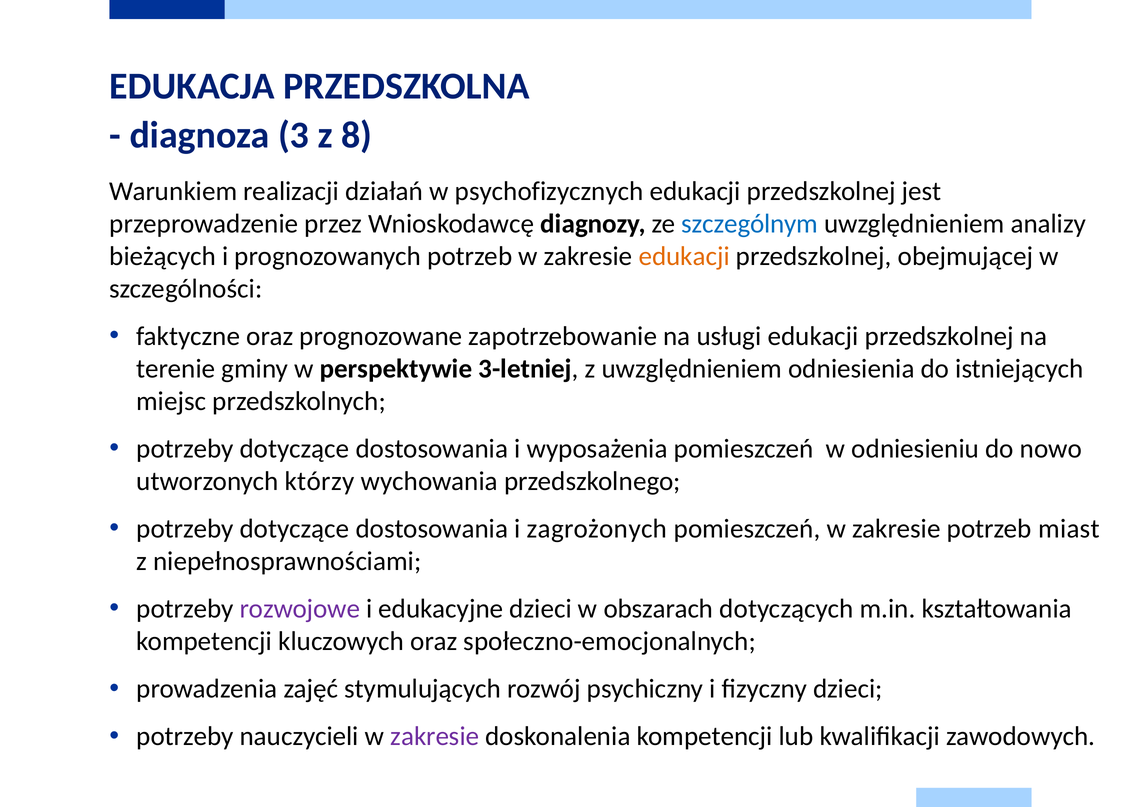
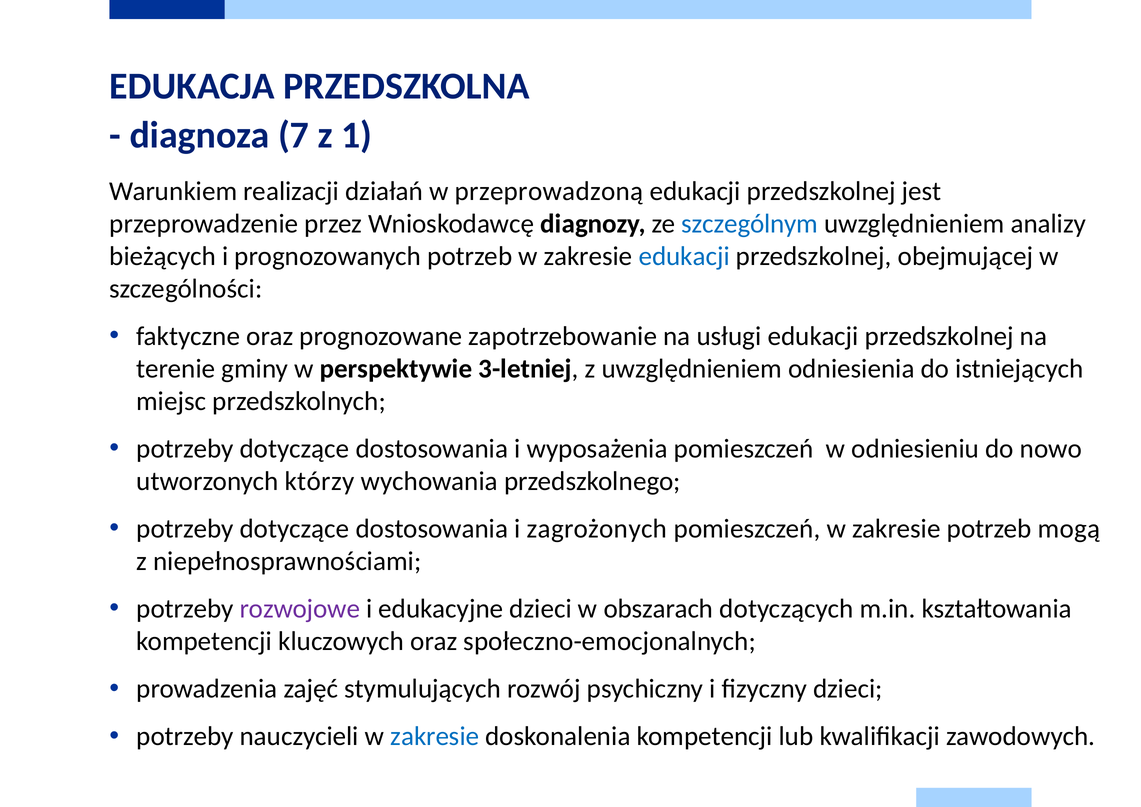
3: 3 -> 7
8: 8 -> 1
psychofizycznych: psychofizycznych -> przeprowadzoną
edukacji at (684, 256) colour: orange -> blue
miast: miast -> mogą
zakresie at (435, 736) colour: purple -> blue
